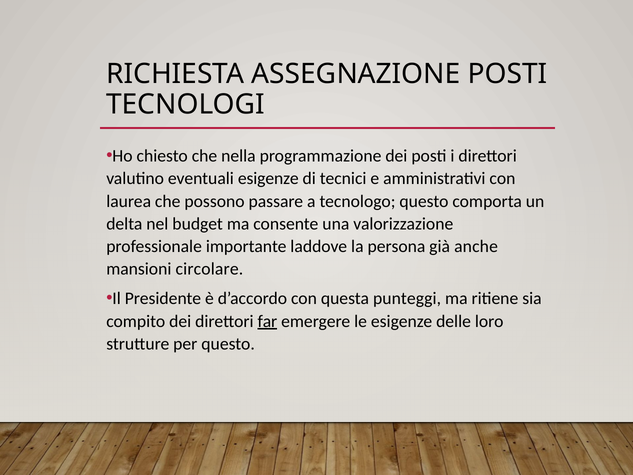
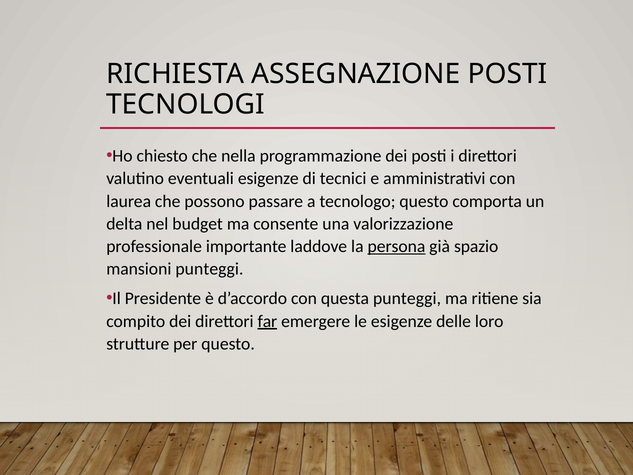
persona underline: none -> present
anche: anche -> spazio
mansioni circolare: circolare -> punteggi
